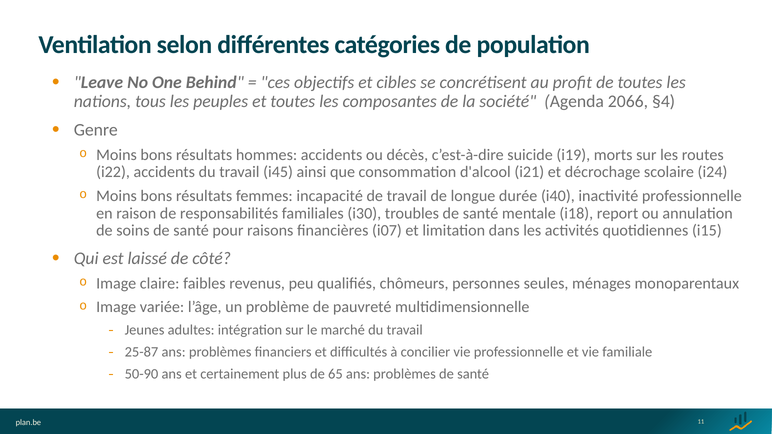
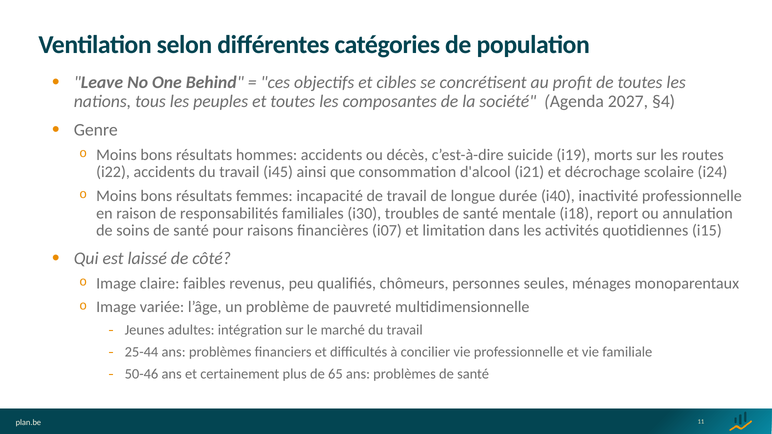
2066: 2066 -> 2027
25-87: 25-87 -> 25-44
50-90: 50-90 -> 50-46
